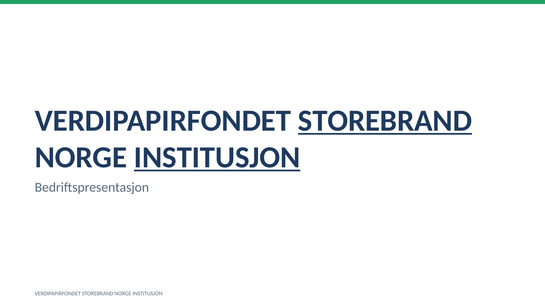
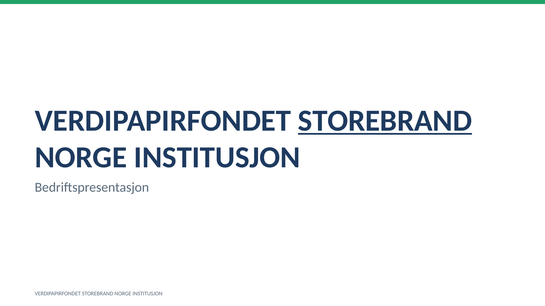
INSTITUSJON at (217, 158) underline: present -> none
